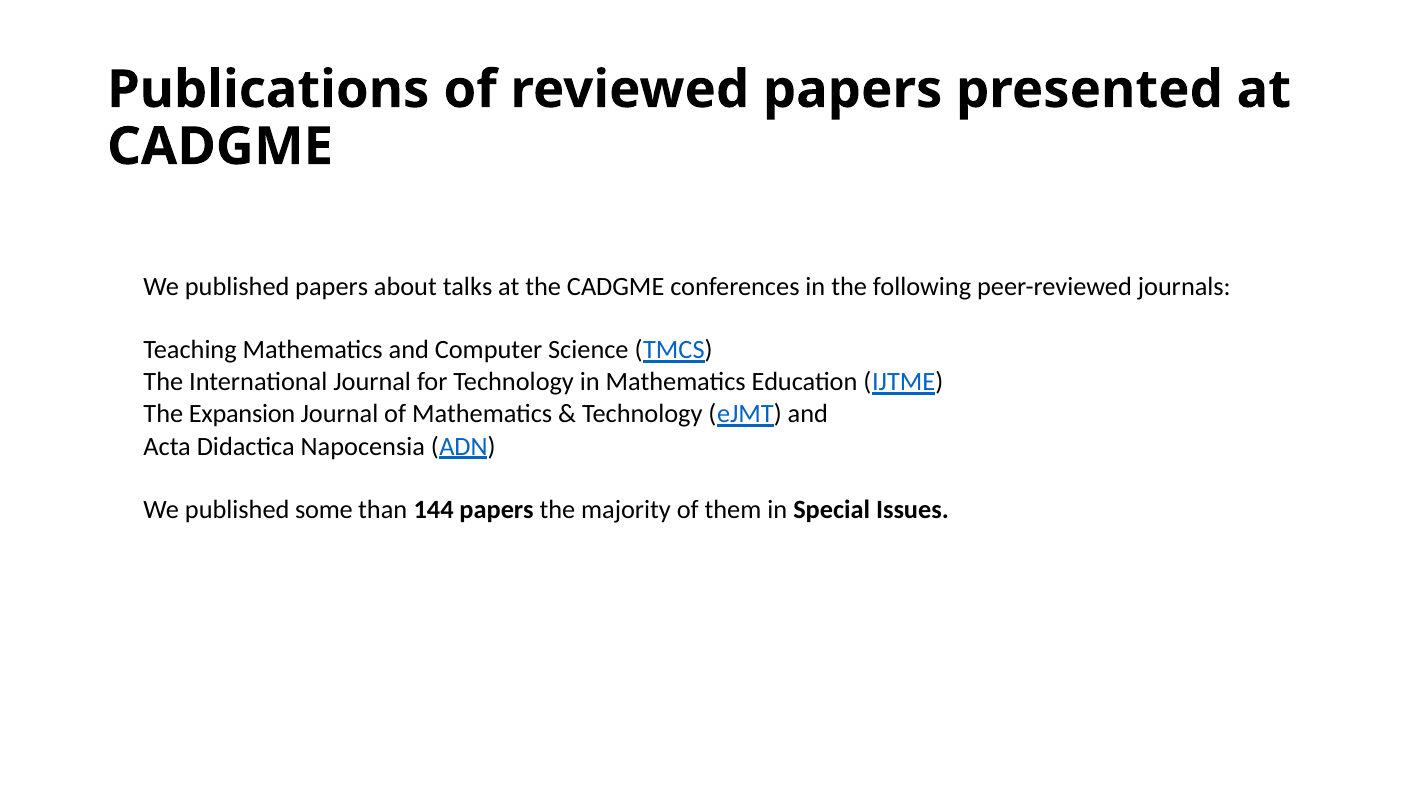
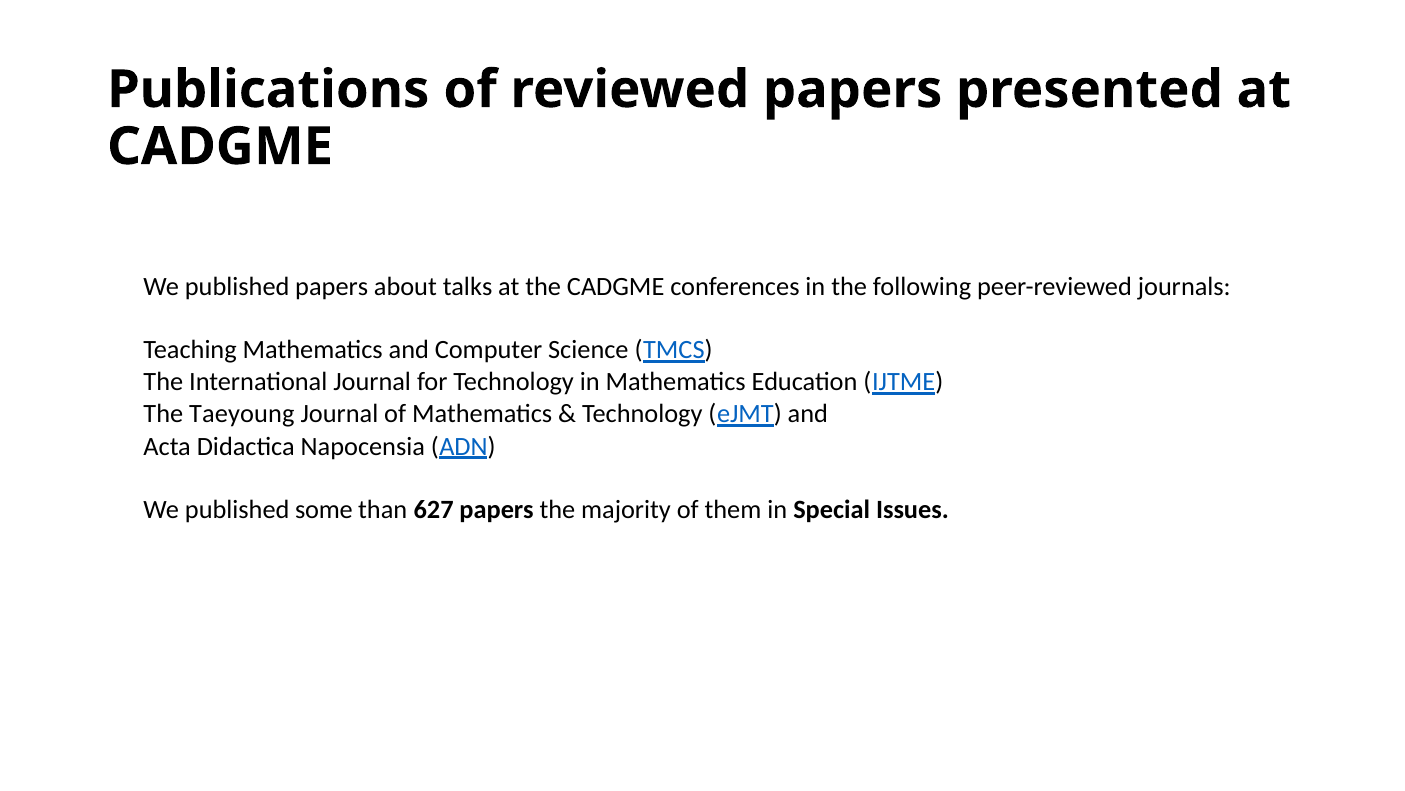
Expansion: Expansion -> Taeyoung
144: 144 -> 627
